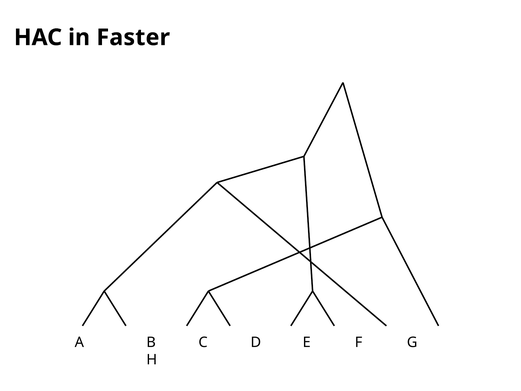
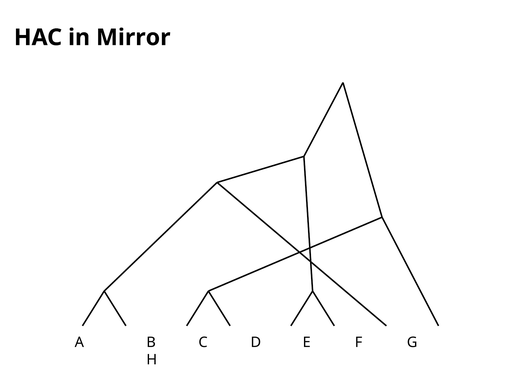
Faster: Faster -> Mirror
